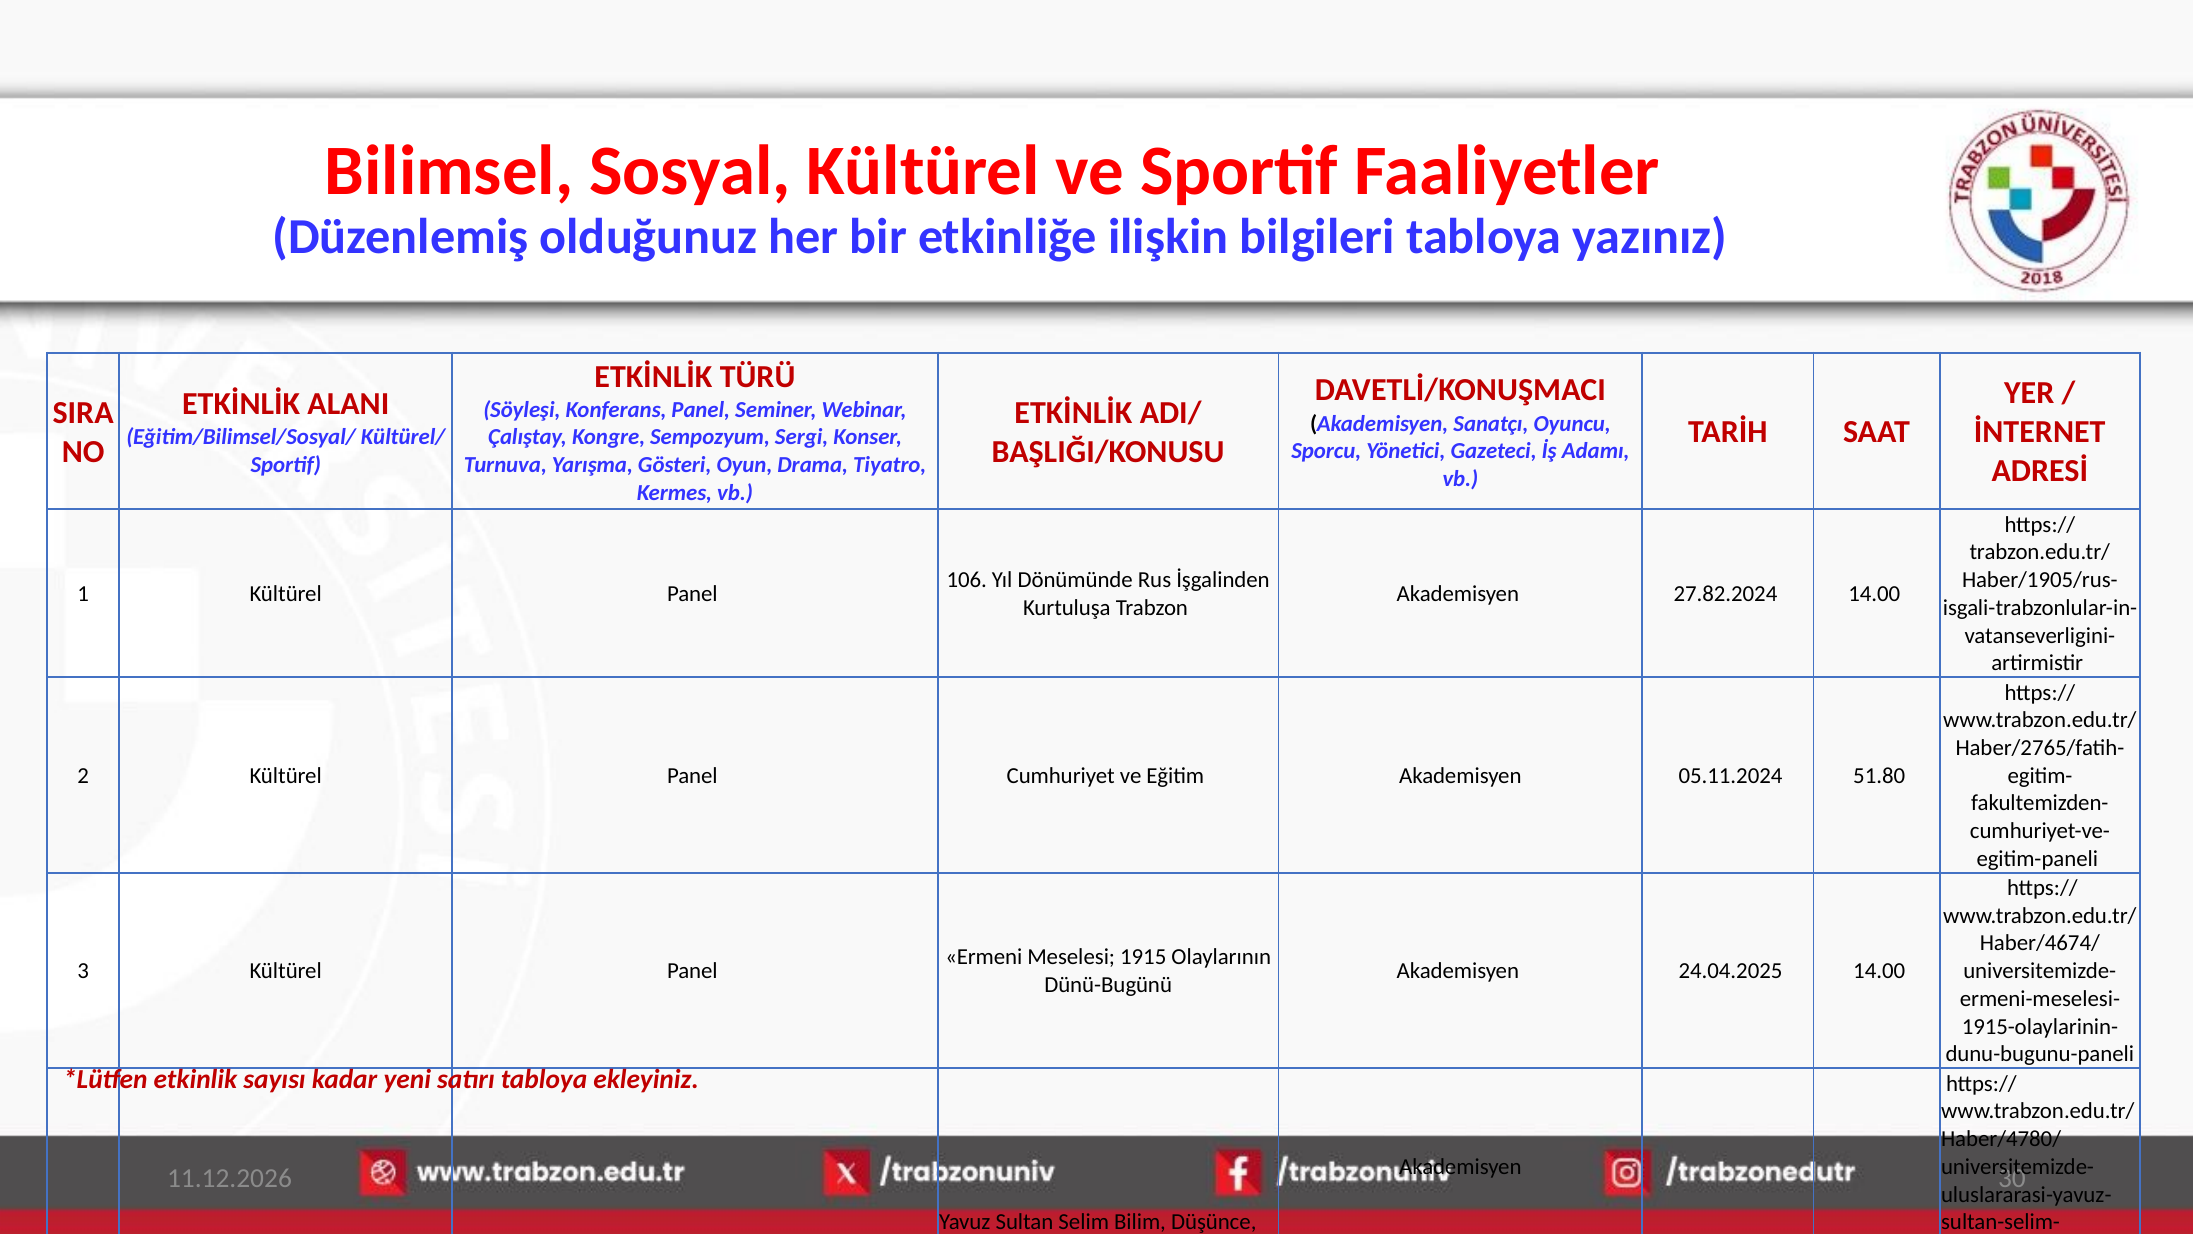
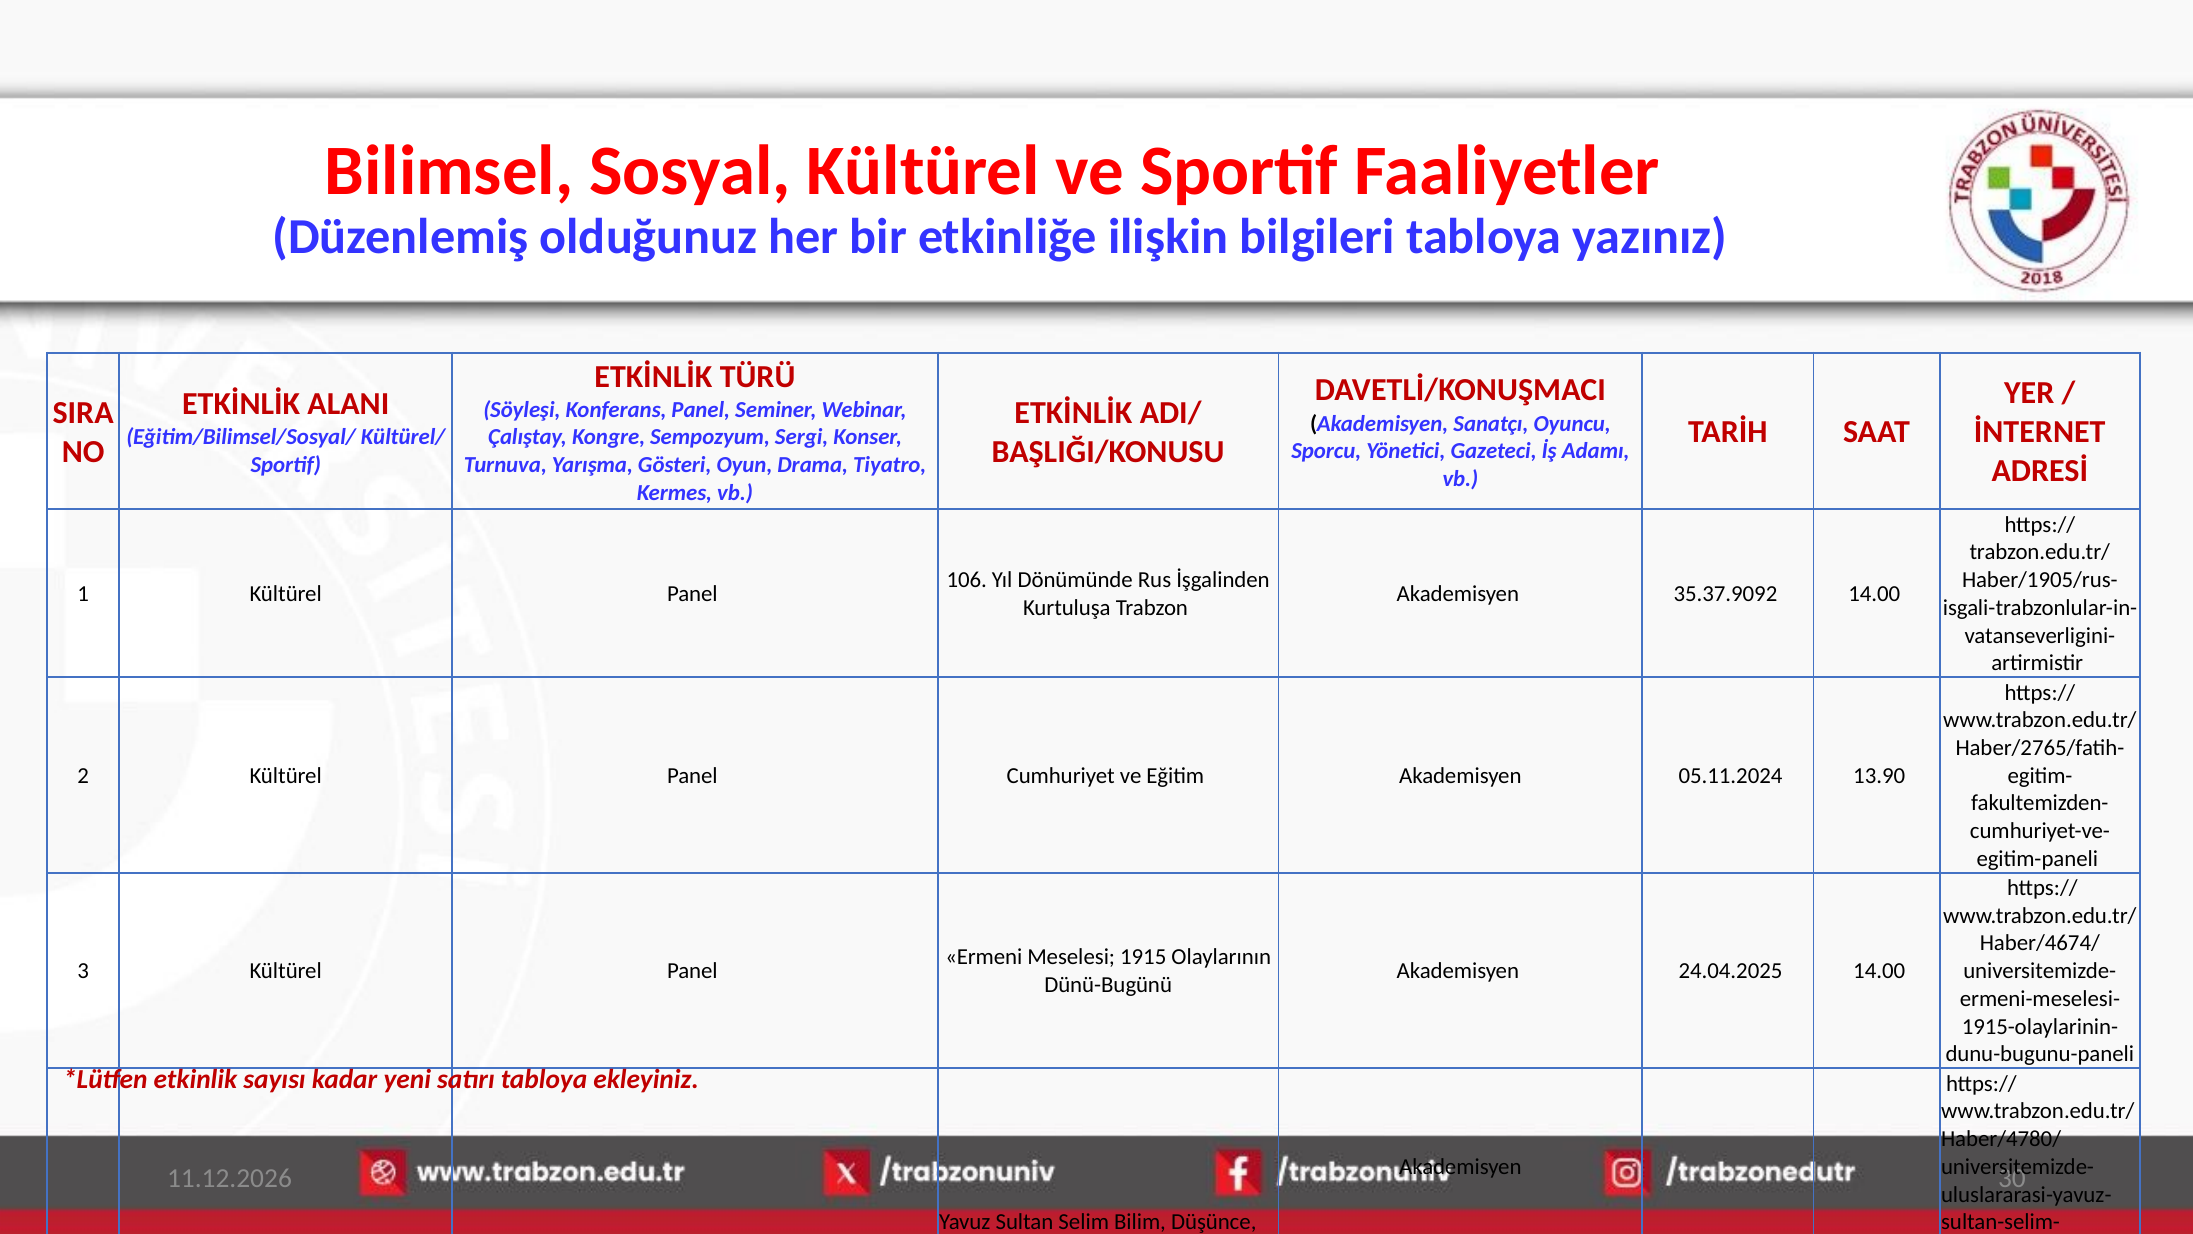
27.82.2024: 27.82.2024 -> 35.37.9092
51.80: 51.80 -> 13.90
